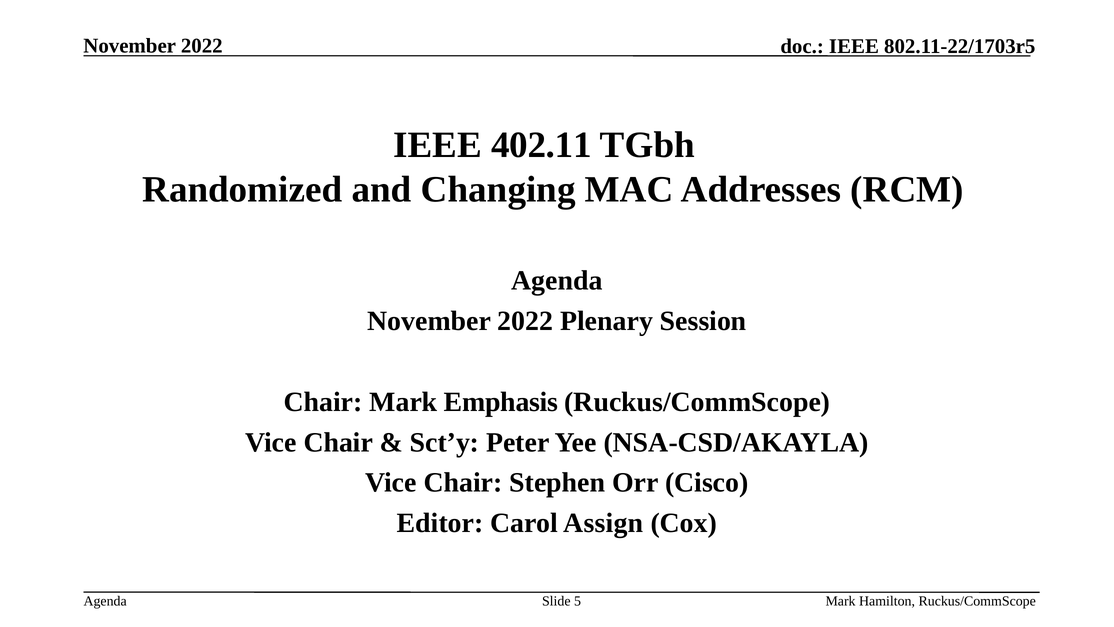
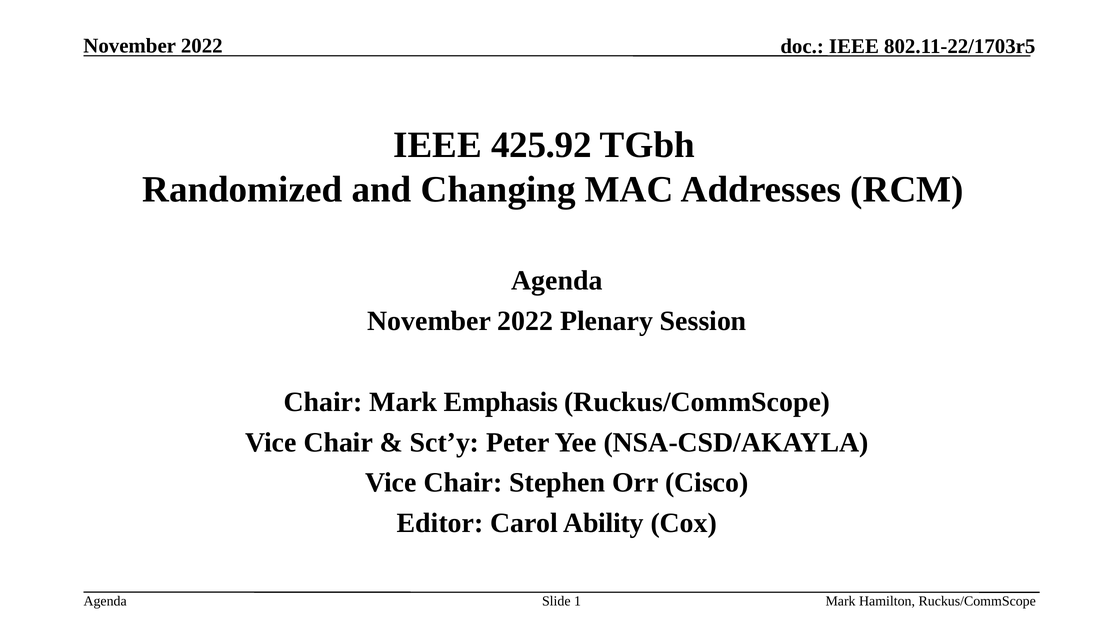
402.11: 402.11 -> 425.92
Assign: Assign -> Ability
5: 5 -> 1
